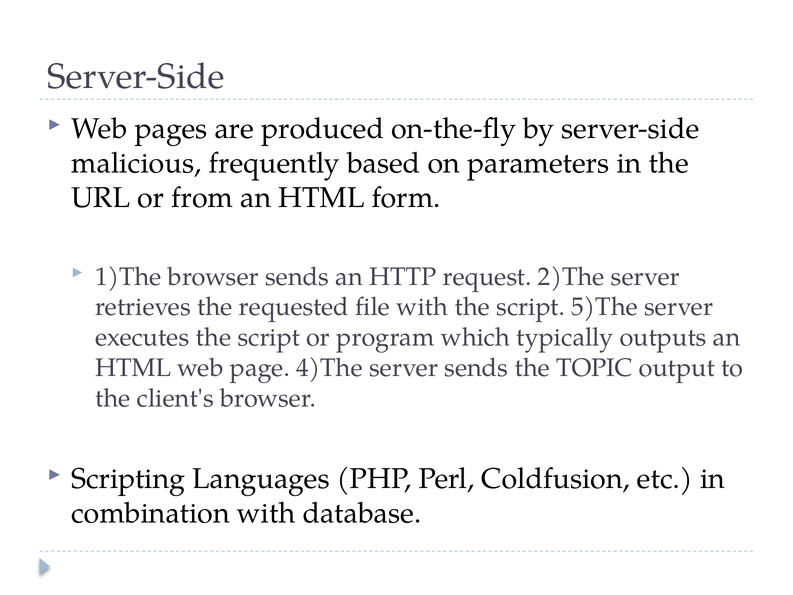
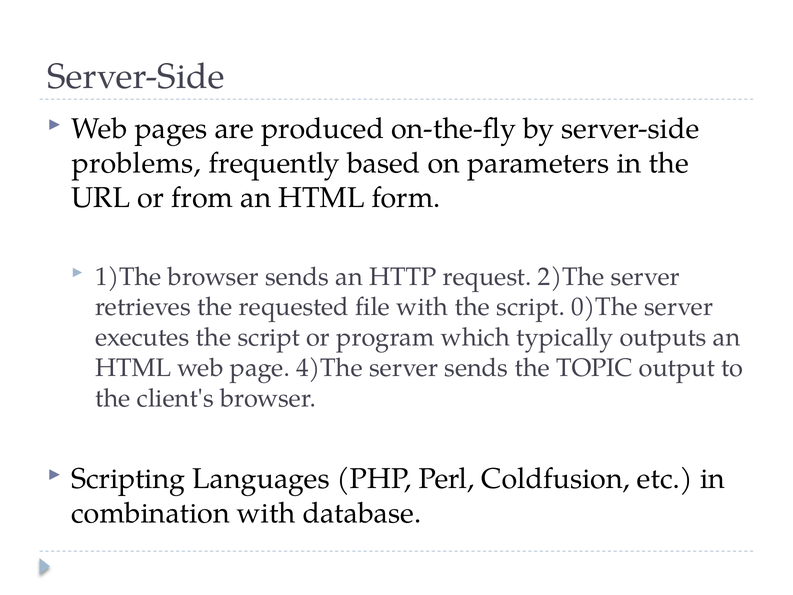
malicious: malicious -> problems
5)The: 5)The -> 0)The
